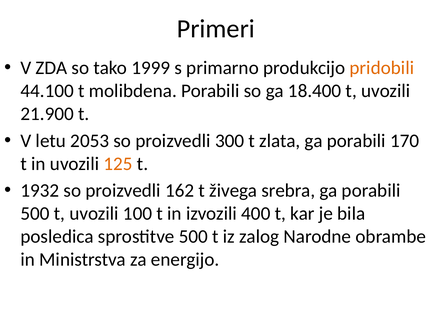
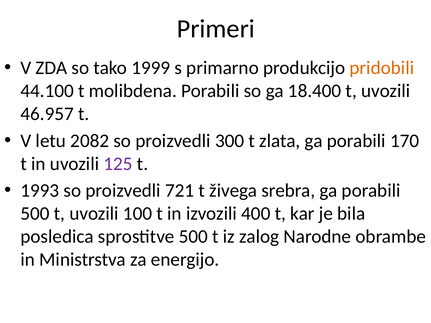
21.900: 21.900 -> 46.957
2053: 2053 -> 2082
125 colour: orange -> purple
1932: 1932 -> 1993
162: 162 -> 721
